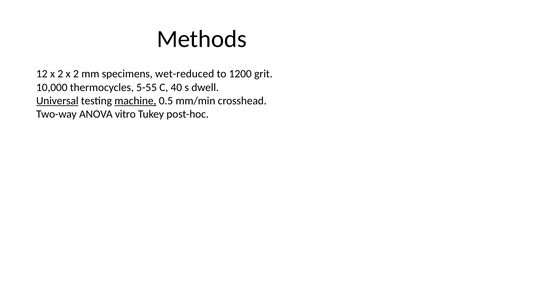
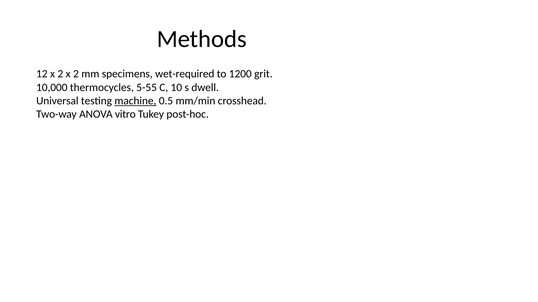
wet-reduced: wet-reduced -> wet-required
40: 40 -> 10
Universal underline: present -> none
